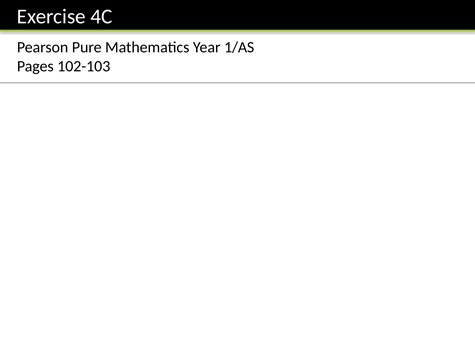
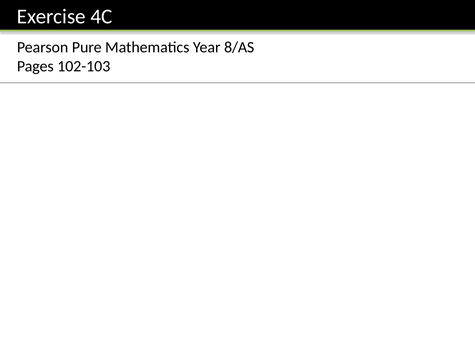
1/AS: 1/AS -> 8/AS
